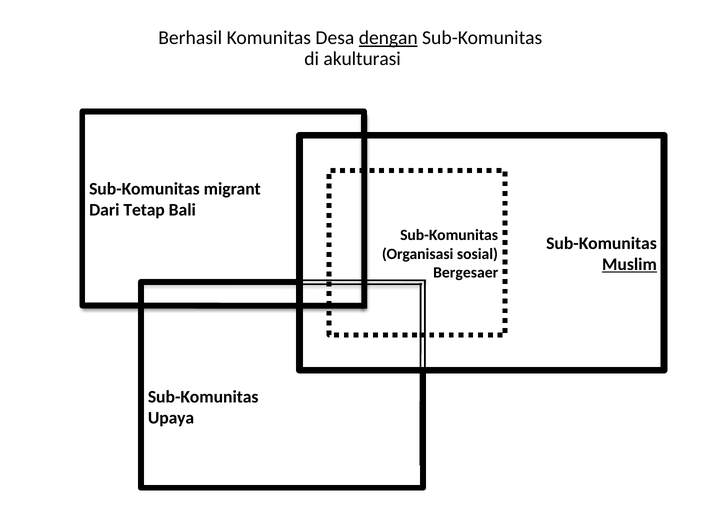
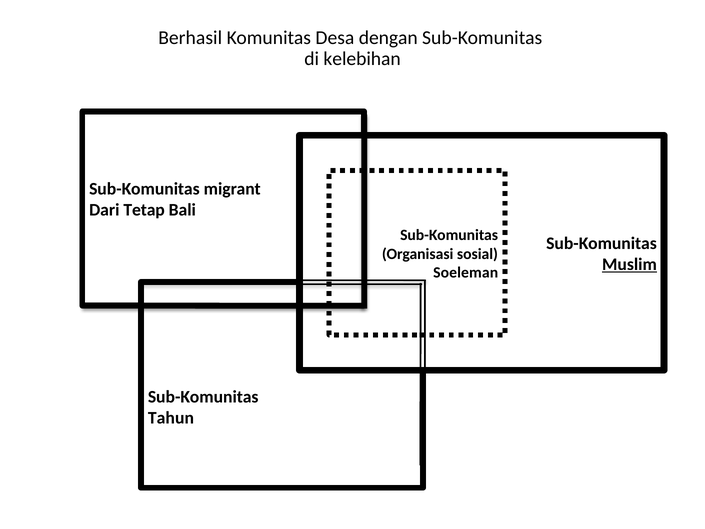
dengan underline: present -> none
akulturasi: akulturasi -> kelebihan
Bergesaer: Bergesaer -> Soeleman
Upaya: Upaya -> Tahun
